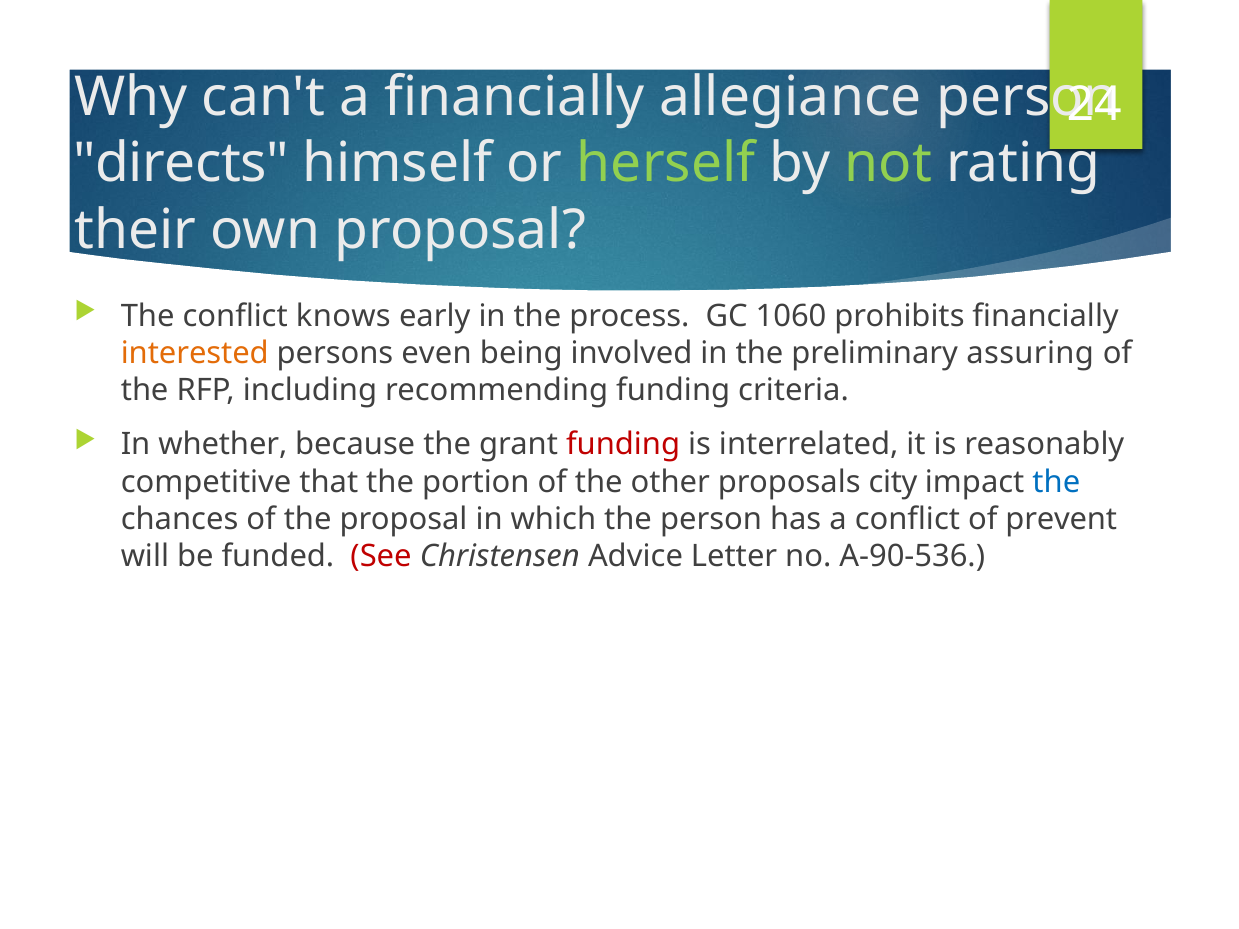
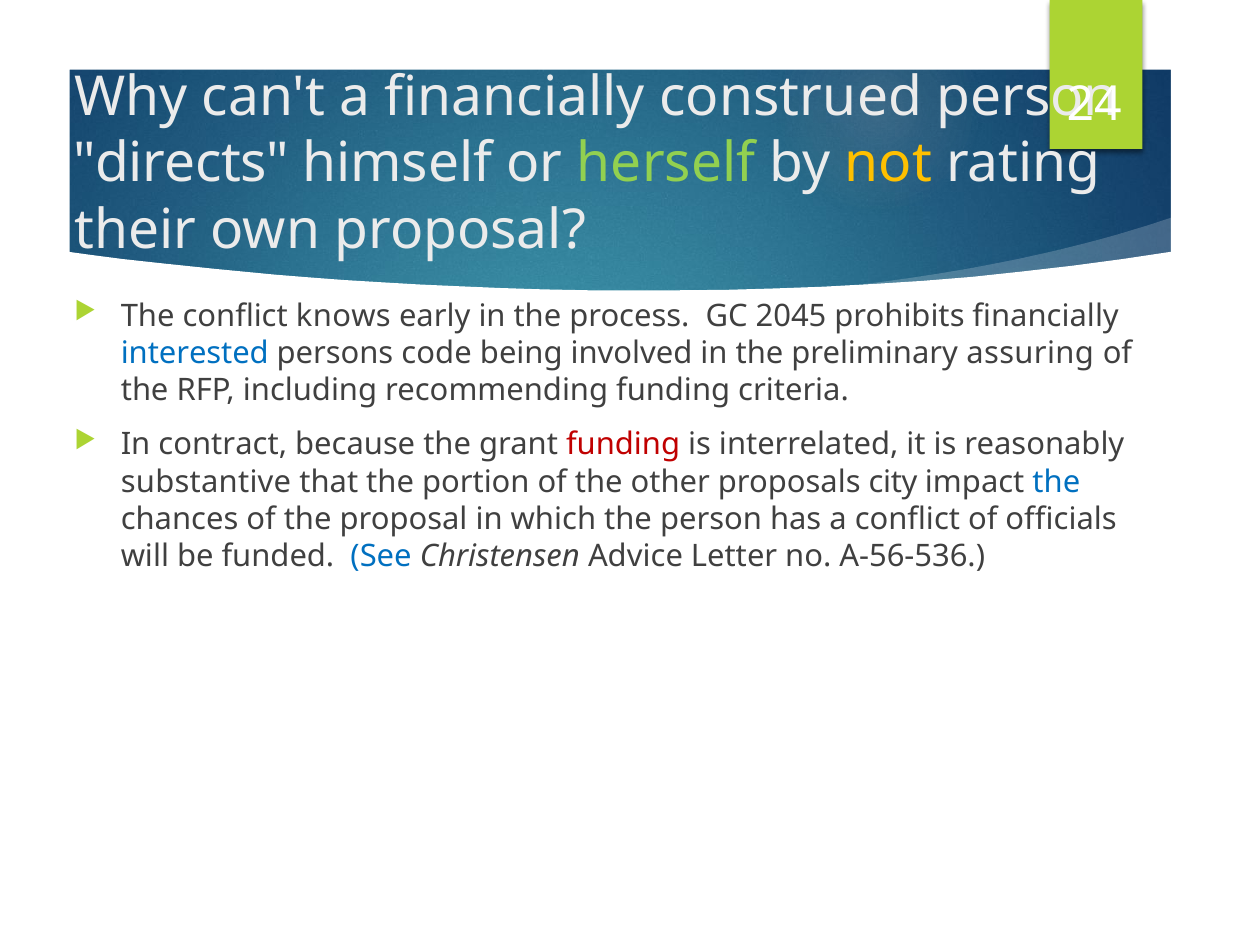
allegiance: allegiance -> construed
not colour: light green -> yellow
1060: 1060 -> 2045
interested colour: orange -> blue
even: even -> code
whether: whether -> contract
competitive: competitive -> substantive
prevent: prevent -> officials
See colour: red -> blue
A-90-536: A-90-536 -> A-56-536
